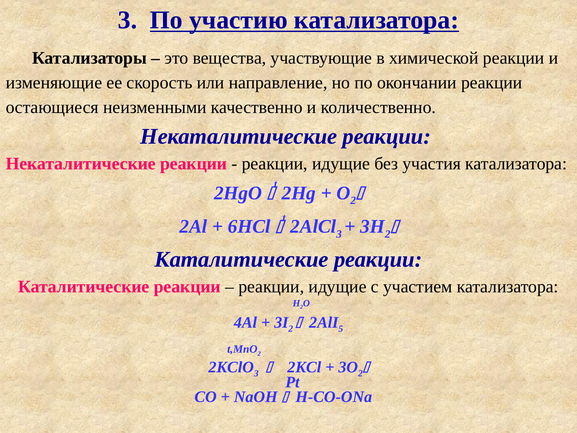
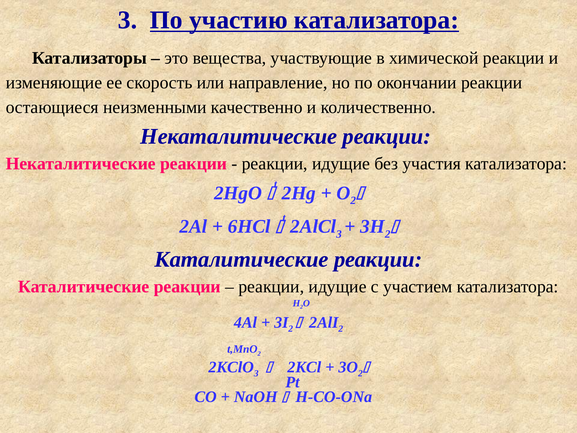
5 at (341, 329): 5 -> 2
